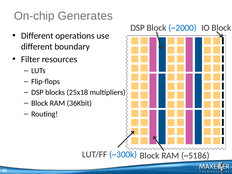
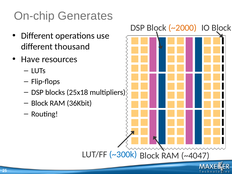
~2000 colour: blue -> orange
boundary: boundary -> thousand
Filter: Filter -> Have
~5186: ~5186 -> ~4047
